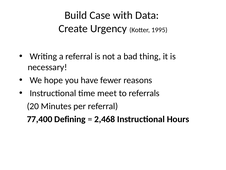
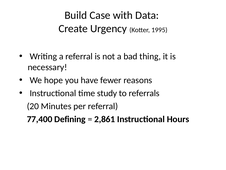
meet: meet -> study
2,468: 2,468 -> 2,861
